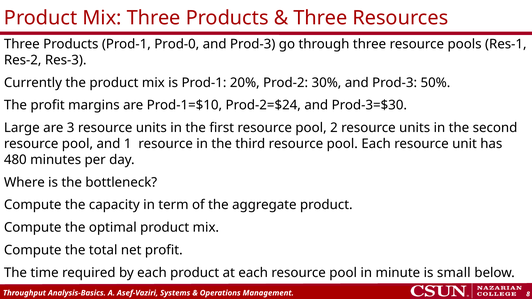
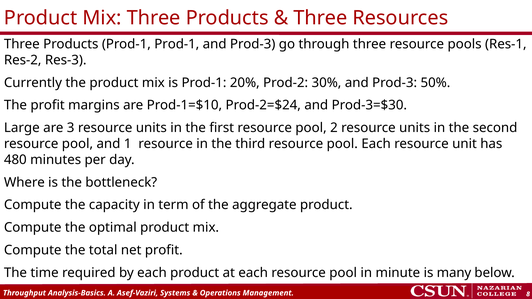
Prod-1 Prod-0: Prod-0 -> Prod-1
small: small -> many
